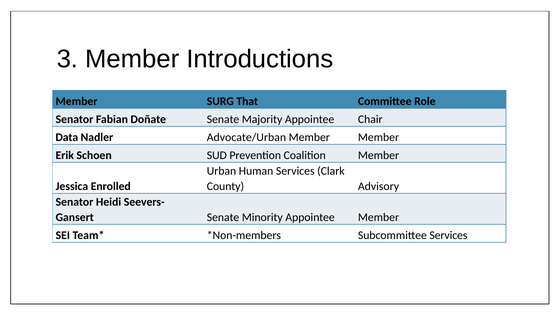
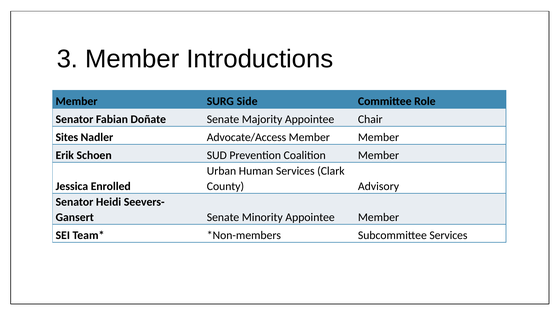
That: That -> Side
Data: Data -> Sites
Advocate/Urban: Advocate/Urban -> Advocate/Access
